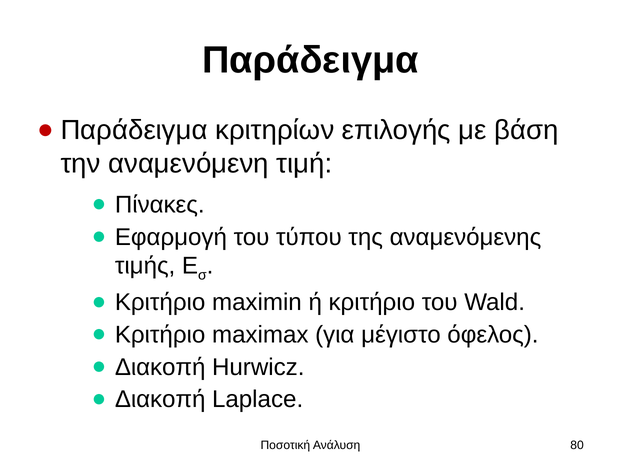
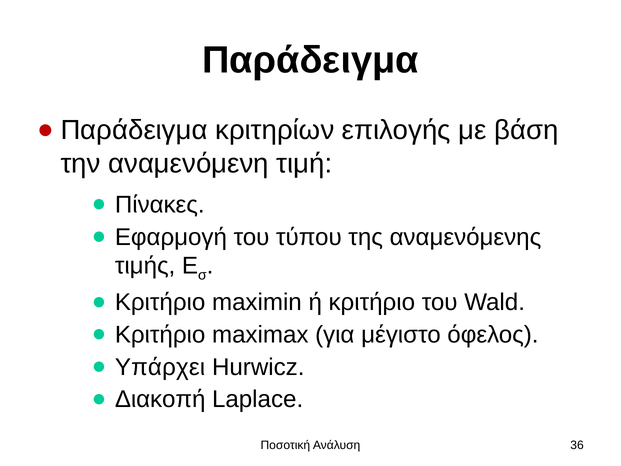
Διακοπή at (160, 367): Διακοπή -> Υπάρχει
80: 80 -> 36
